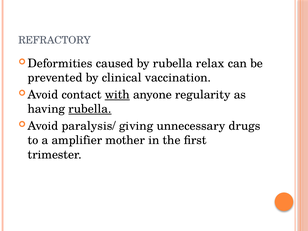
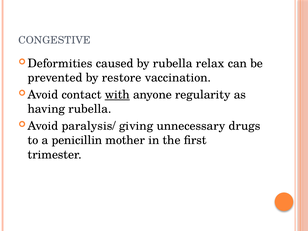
REFRACTORY: REFRACTORY -> CONGESTIVE
clinical: clinical -> restore
rubella at (90, 109) underline: present -> none
amplifier: amplifier -> penicillin
